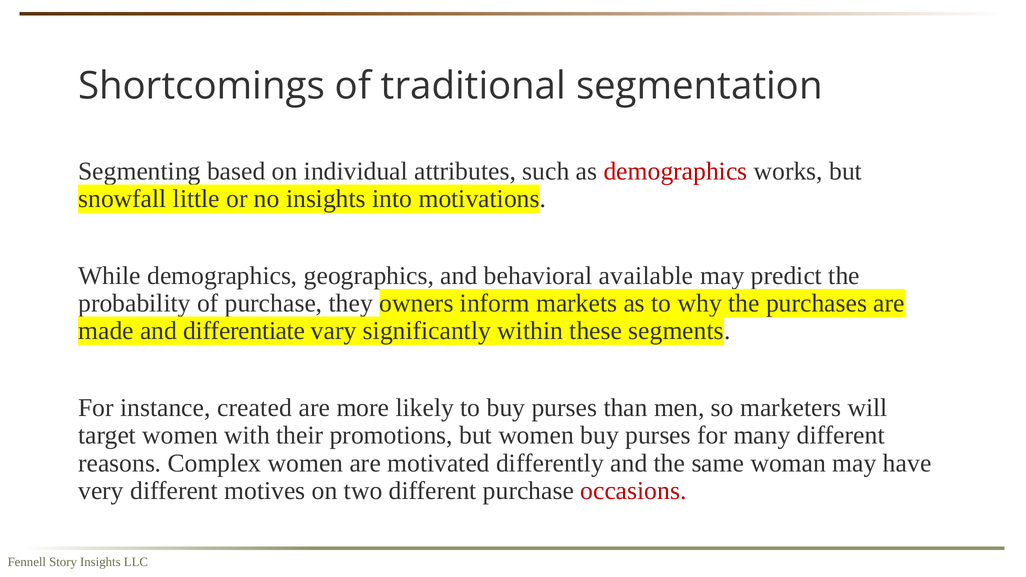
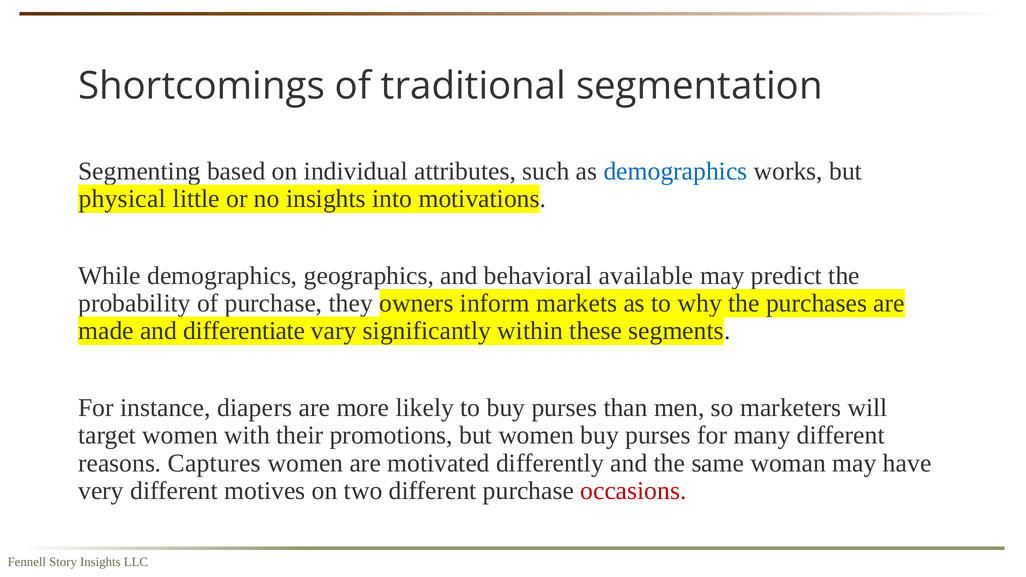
demographics at (675, 171) colour: red -> blue
snowfall: snowfall -> physical
created: created -> diapers
Complex: Complex -> Captures
